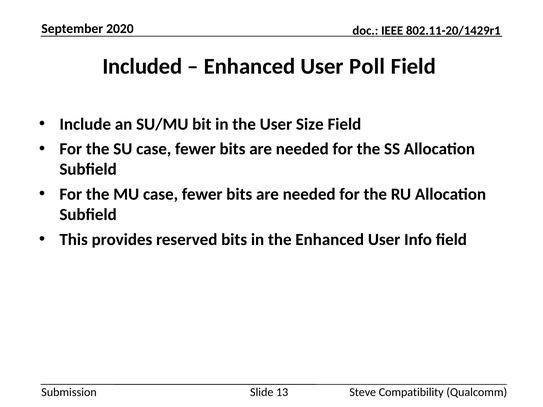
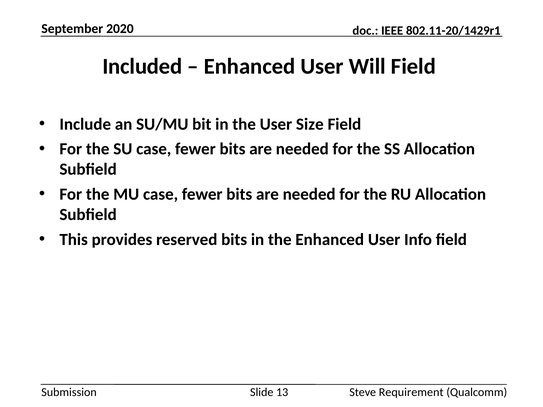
Poll: Poll -> Will
Compatibility: Compatibility -> Requirement
